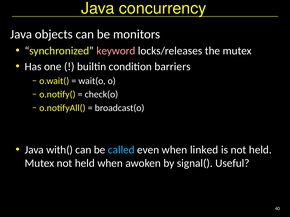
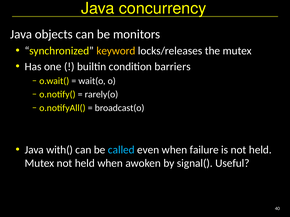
keyword colour: pink -> yellow
check(o: check(o -> rarely(o
linked: linked -> failure
